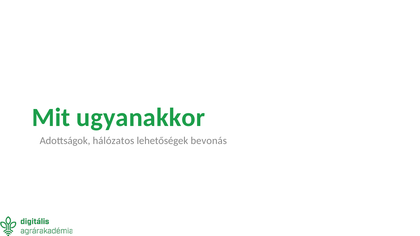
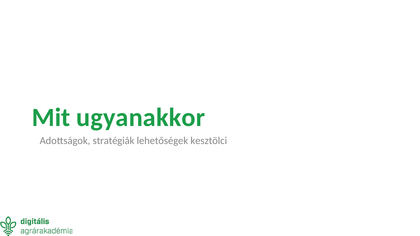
hálózatos: hálózatos -> stratégiák
bevonás: bevonás -> kesztölci
